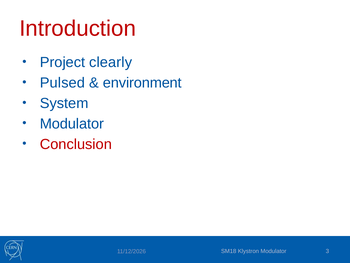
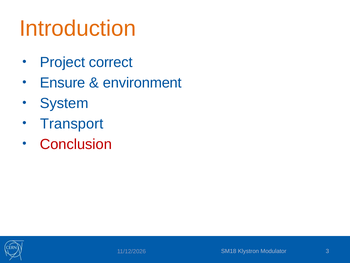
Introduction colour: red -> orange
clearly: clearly -> correct
Pulsed: Pulsed -> Ensure
Modulator at (72, 123): Modulator -> Transport
